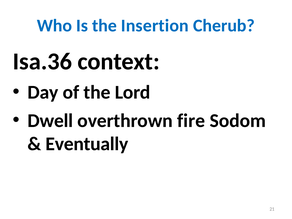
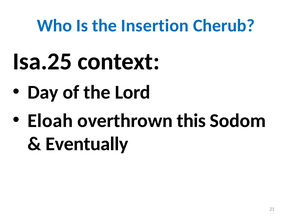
Isa.36: Isa.36 -> Isa.25
Dwell: Dwell -> Eloah
fire: fire -> this
